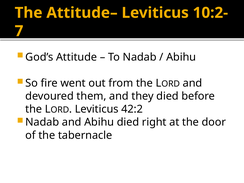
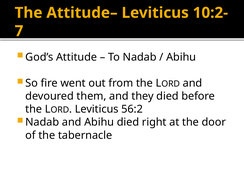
42:2: 42:2 -> 56:2
